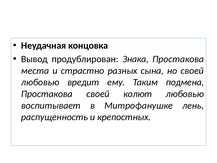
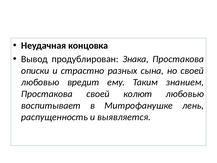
места: места -> описки
подмена: подмена -> знанием
крепостных: крепостных -> выявляется
